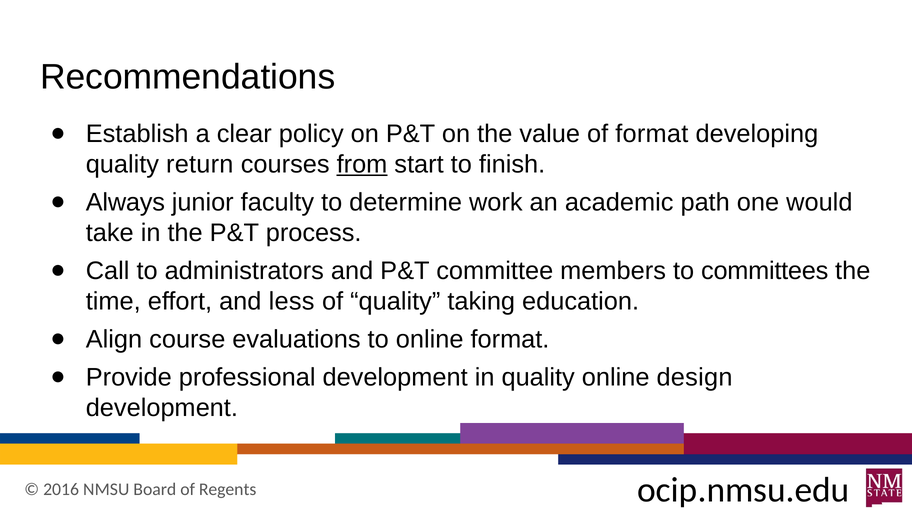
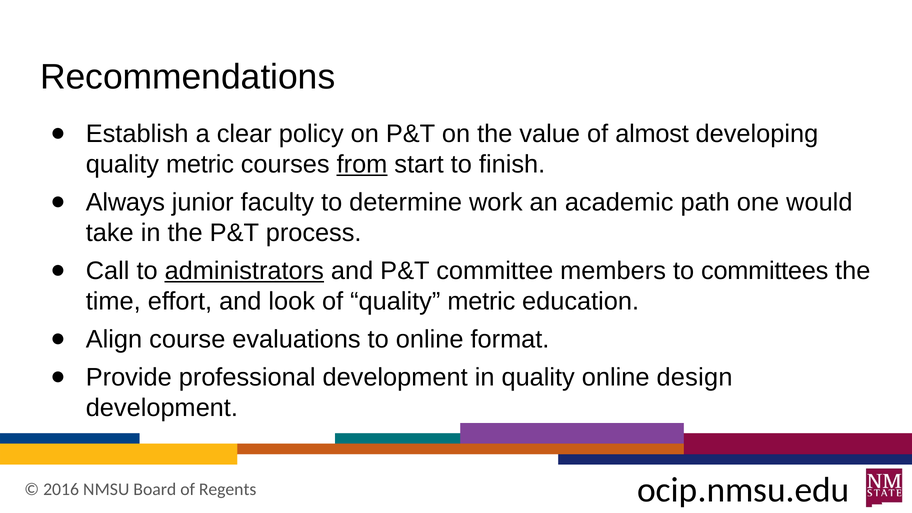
of format: format -> almost
return at (200, 164): return -> metric
administrators underline: none -> present
less: less -> look
of quality taking: taking -> metric
